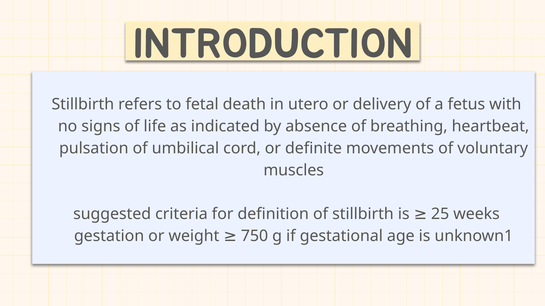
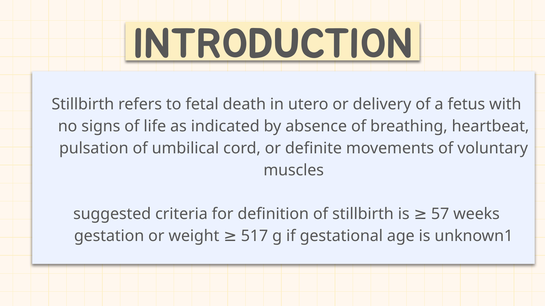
25: 25 -> 57
750: 750 -> 517
